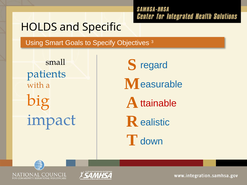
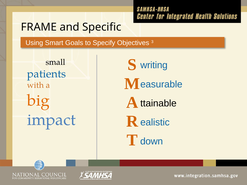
HOLDS: HOLDS -> FRAME
regard: regard -> writing
ttainable colour: red -> black
